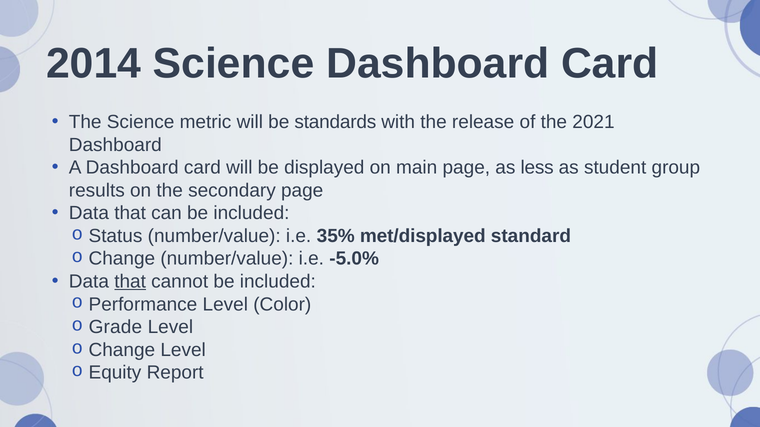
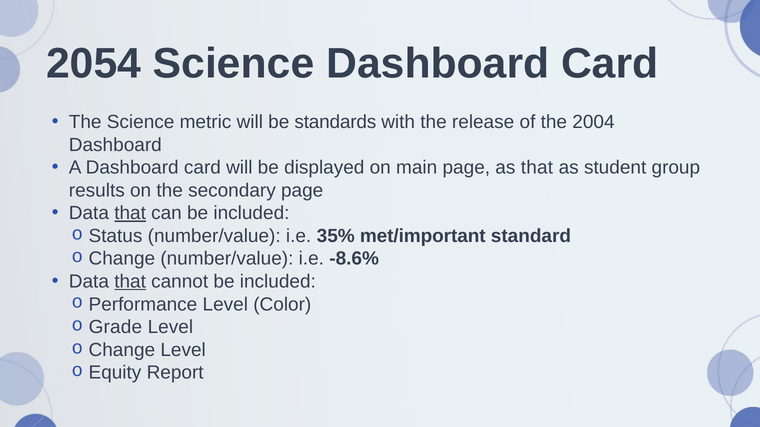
2014: 2014 -> 2054
2021: 2021 -> 2004
as less: less -> that
that at (130, 213) underline: none -> present
met/displayed: met/displayed -> met/important
-5.0%: -5.0% -> -8.6%
